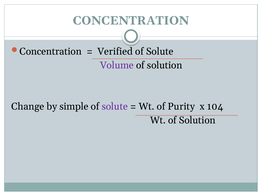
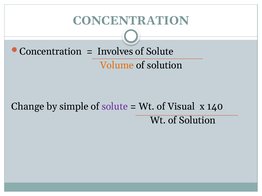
Verified: Verified -> Involves
Volume colour: purple -> orange
Purity: Purity -> Visual
104: 104 -> 140
